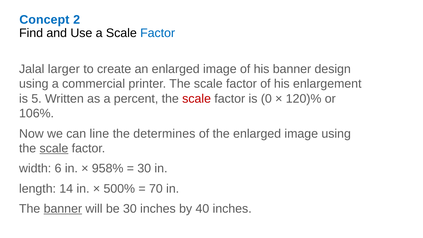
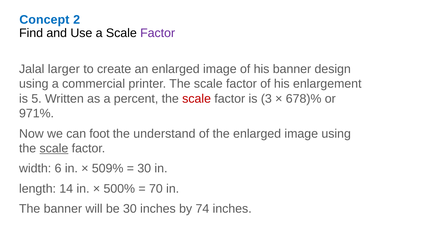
Factor at (158, 33) colour: blue -> purple
0: 0 -> 3
120)%: 120)% -> 678)%
106%: 106% -> 971%
line: line -> foot
determines: determines -> understand
958%: 958% -> 509%
banner at (63, 209) underline: present -> none
40: 40 -> 74
